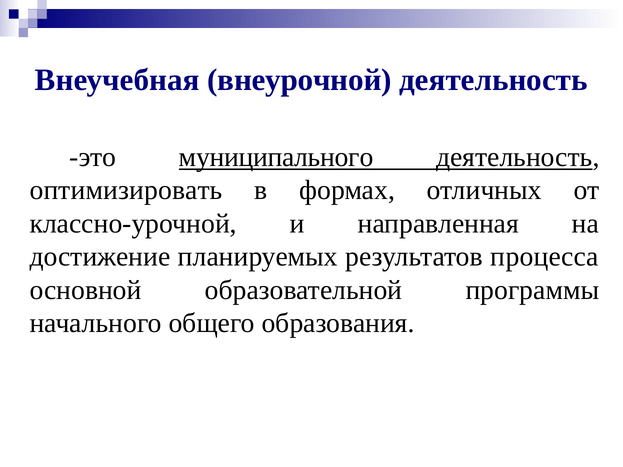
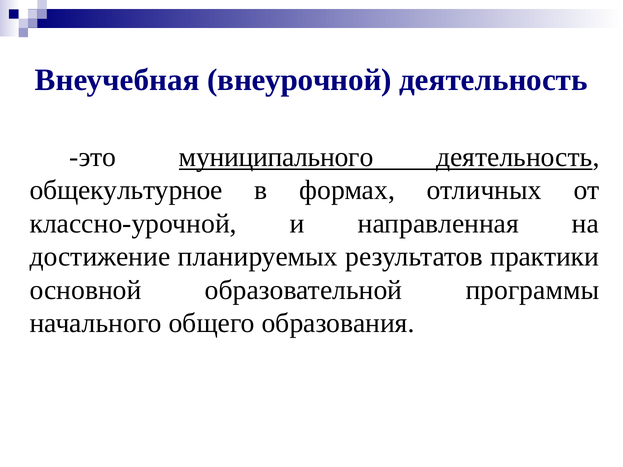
оптимизировать: оптимизировать -> общекультурное
процесса: процесса -> практики
